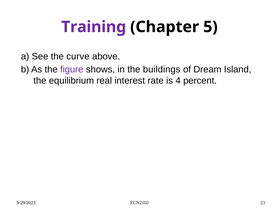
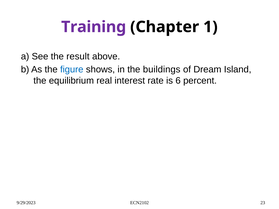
5: 5 -> 1
curve: curve -> result
figure colour: purple -> blue
4: 4 -> 6
